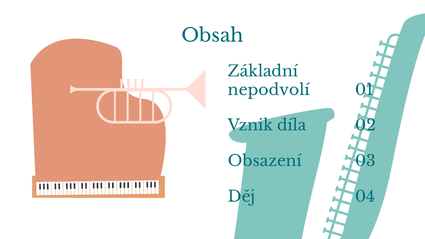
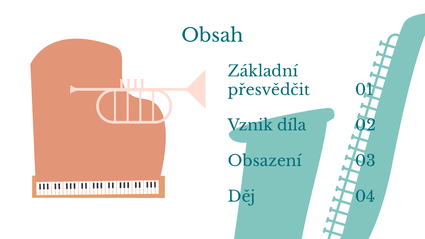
nepodvolí: nepodvolí -> přesvědčit
